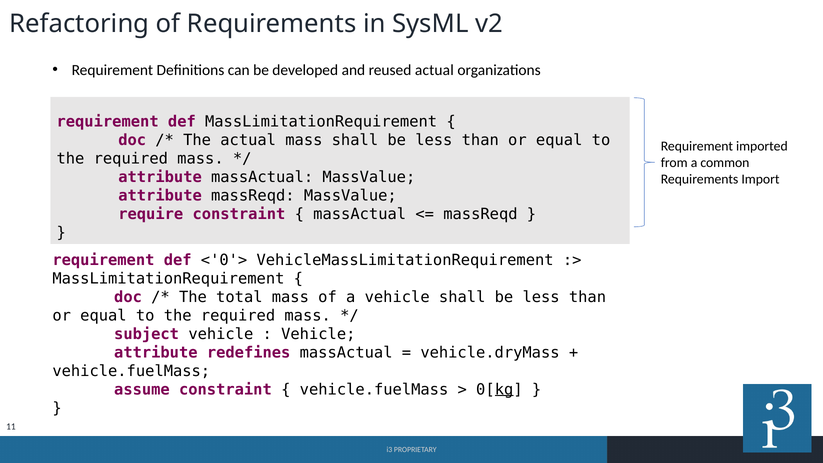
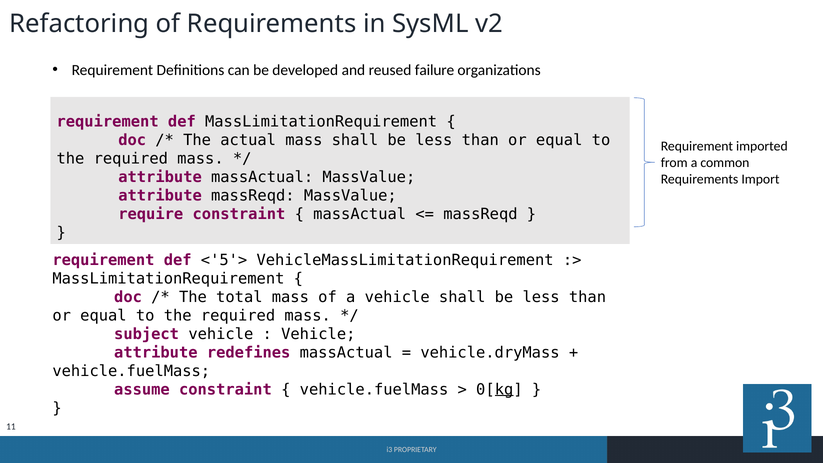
reused actual: actual -> failure
<'0'>: <'0'> -> <'5'>
